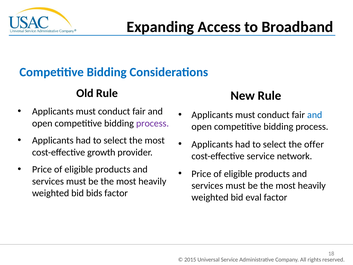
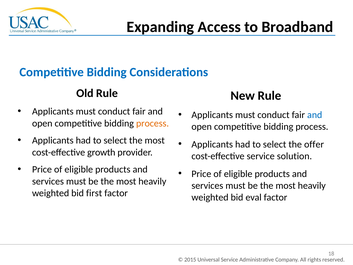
process at (153, 123) colour: purple -> orange
network: network -> solution
bids: bids -> first
